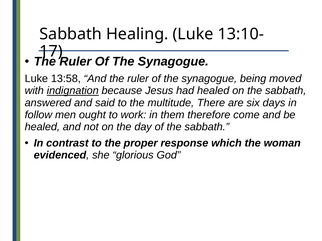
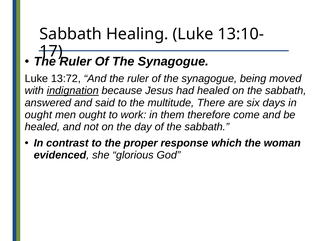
13:58: 13:58 -> 13:72
follow at (38, 115): follow -> ought
